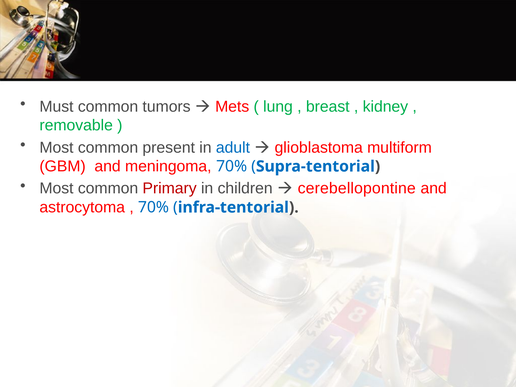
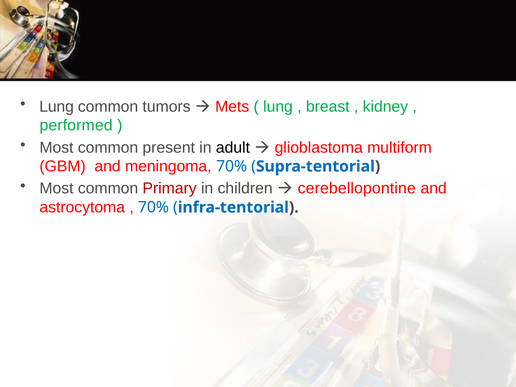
Must at (56, 106): Must -> Lung
removable: removable -> performed
adult colour: blue -> black
